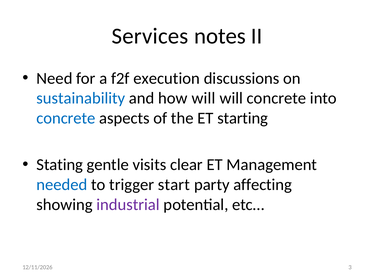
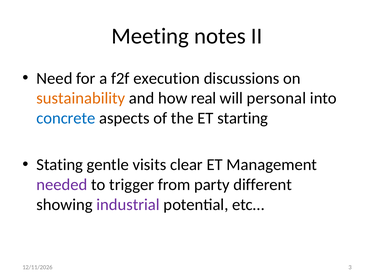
Services: Services -> Meeting
sustainability colour: blue -> orange
how will: will -> real
will concrete: concrete -> personal
needed colour: blue -> purple
start: start -> from
affecting: affecting -> different
